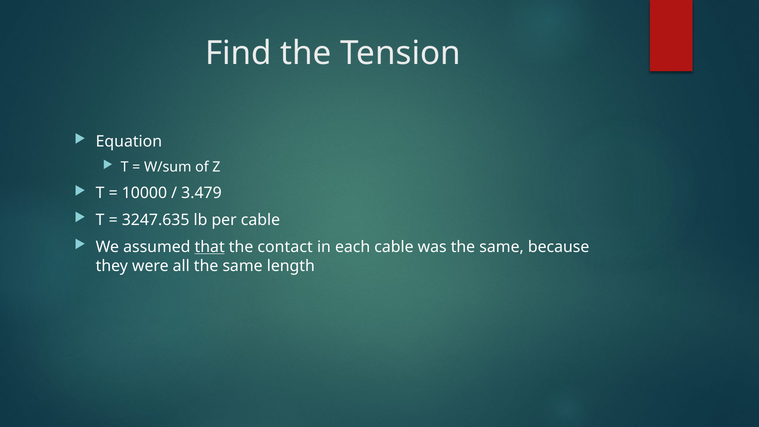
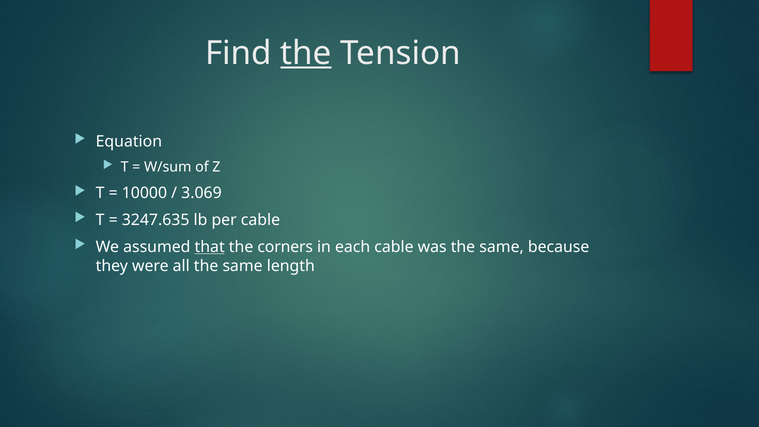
the at (306, 53) underline: none -> present
3.479: 3.479 -> 3.069
contact: contact -> corners
